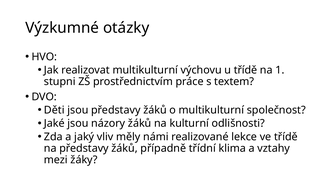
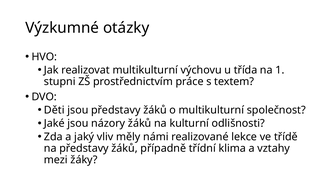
u třídě: třídě -> třída
